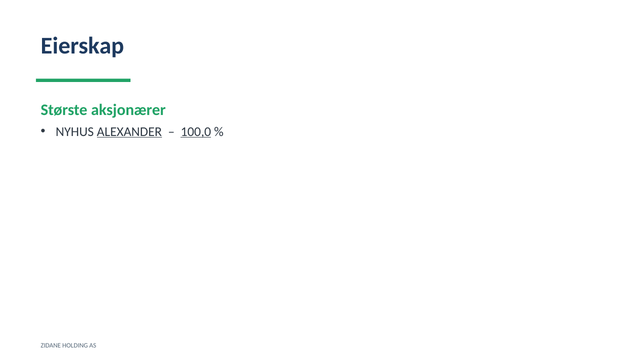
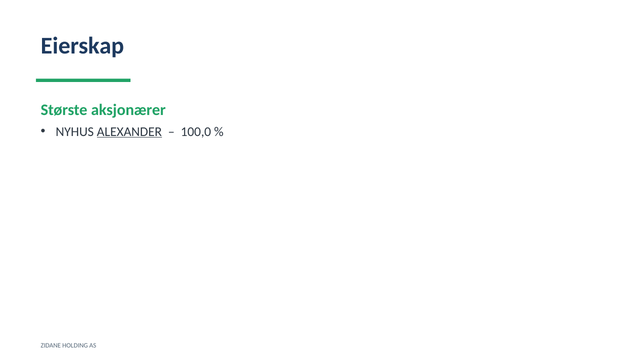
100,0 underline: present -> none
